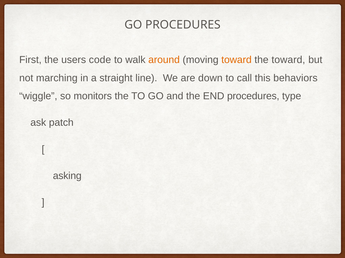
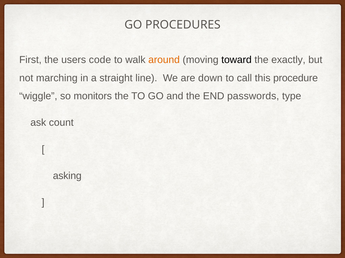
toward at (236, 60) colour: orange -> black
the toward: toward -> exactly
behaviors: behaviors -> procedure
END procedures: procedures -> passwords
patch: patch -> count
